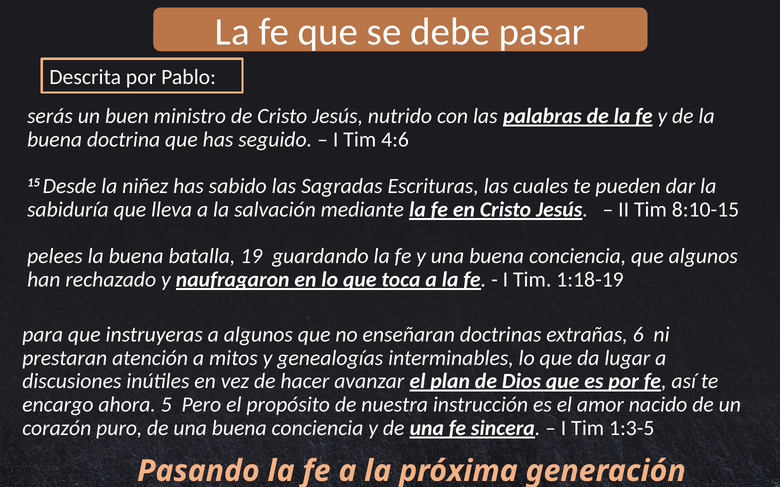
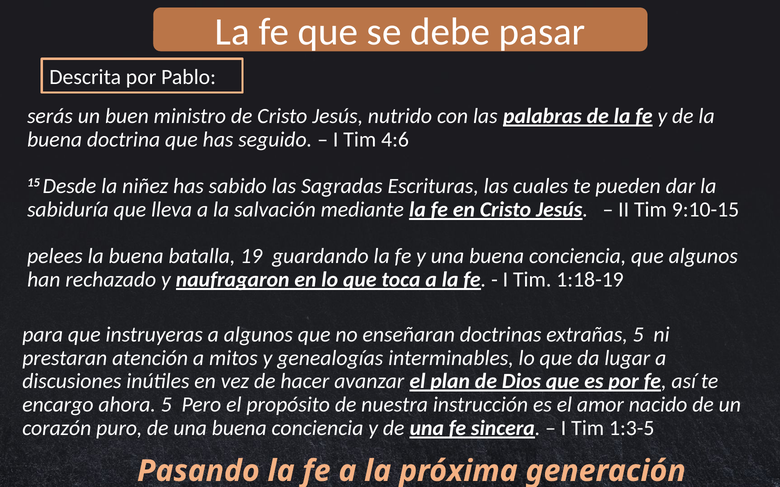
8:10-15: 8:10-15 -> 9:10-15
extrañas 6: 6 -> 5
